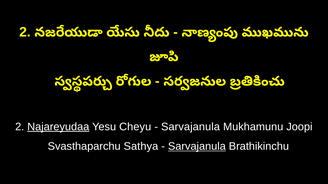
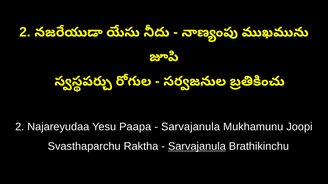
Najareyudaa underline: present -> none
Cheyu: Cheyu -> Paapa
Sathya: Sathya -> Raktha
